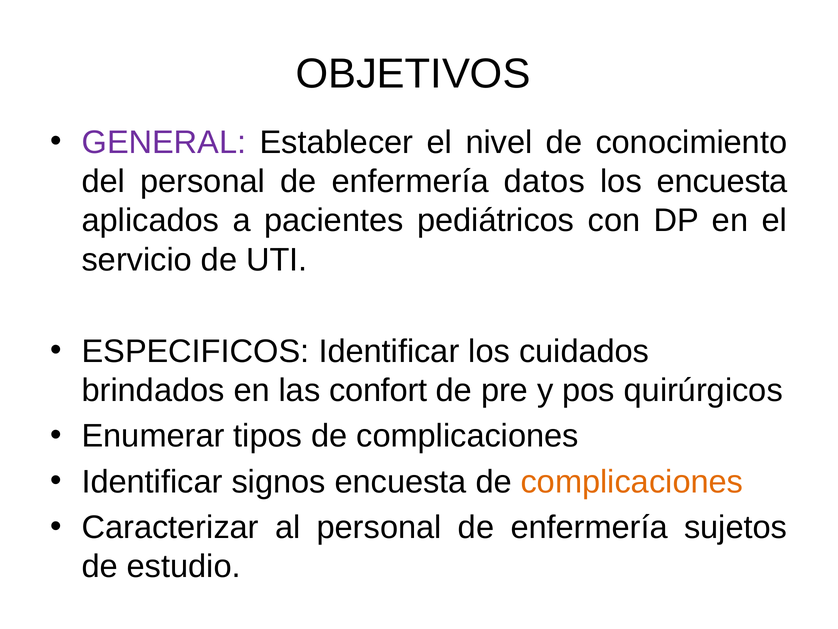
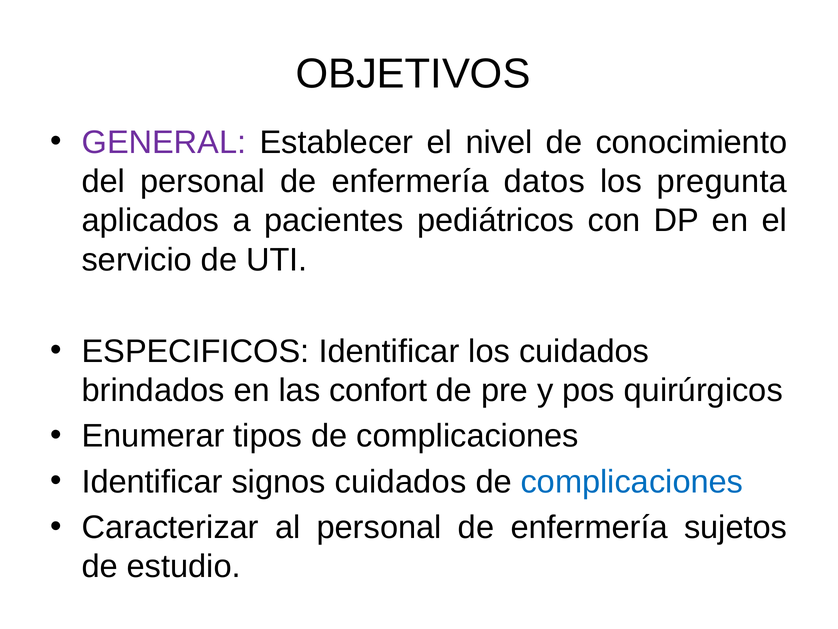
los encuesta: encuesta -> pregunta
signos encuesta: encuesta -> cuidados
complicaciones at (632, 481) colour: orange -> blue
